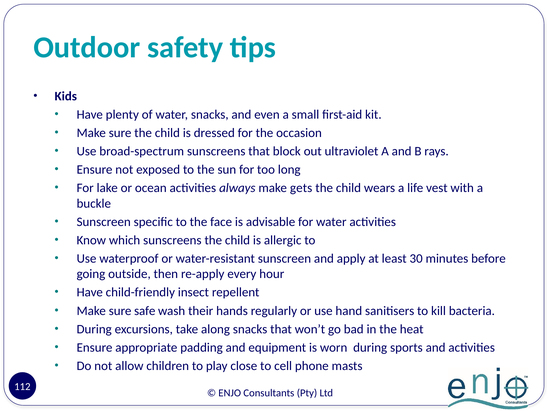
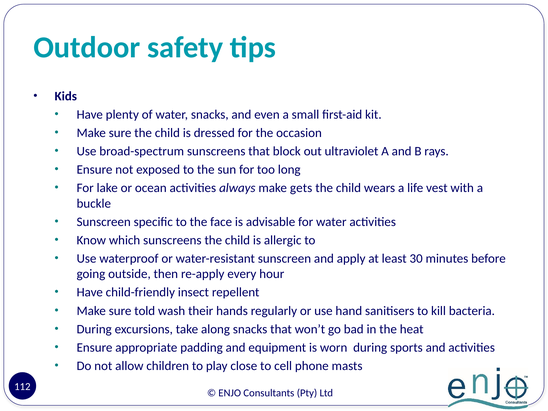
safe: safe -> told
